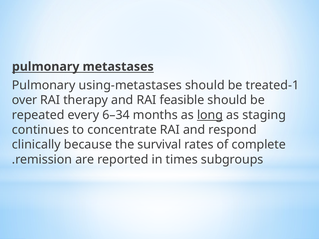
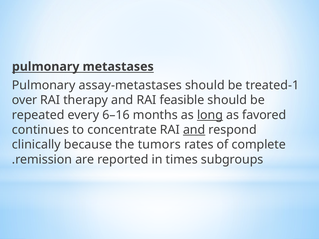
using-metastases: using-metastases -> assay-metastases
6–34: 6–34 -> 6–16
staging: staging -> favored
and at (194, 130) underline: none -> present
survival: survival -> tumors
